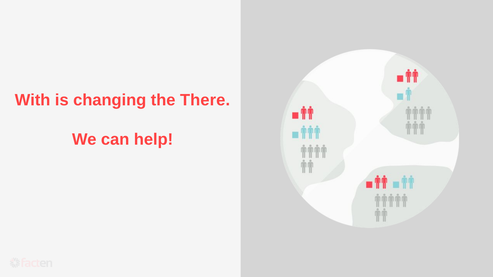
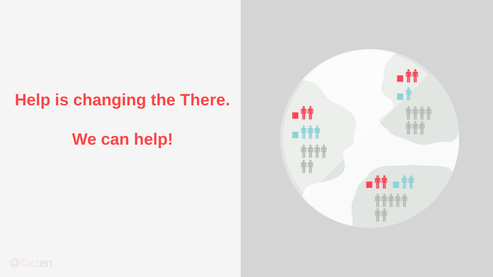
With at (33, 100): With -> Help
